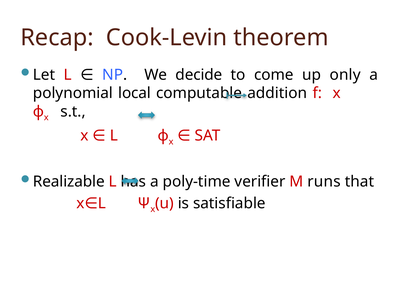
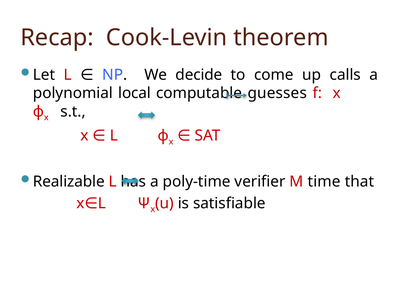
only: only -> calls
addition: addition -> guesses
runs: runs -> time
